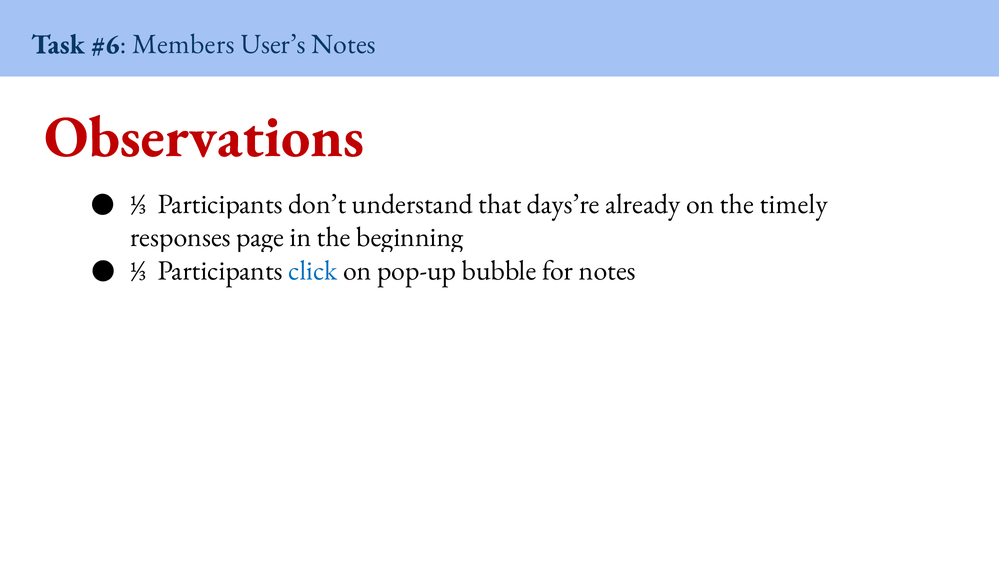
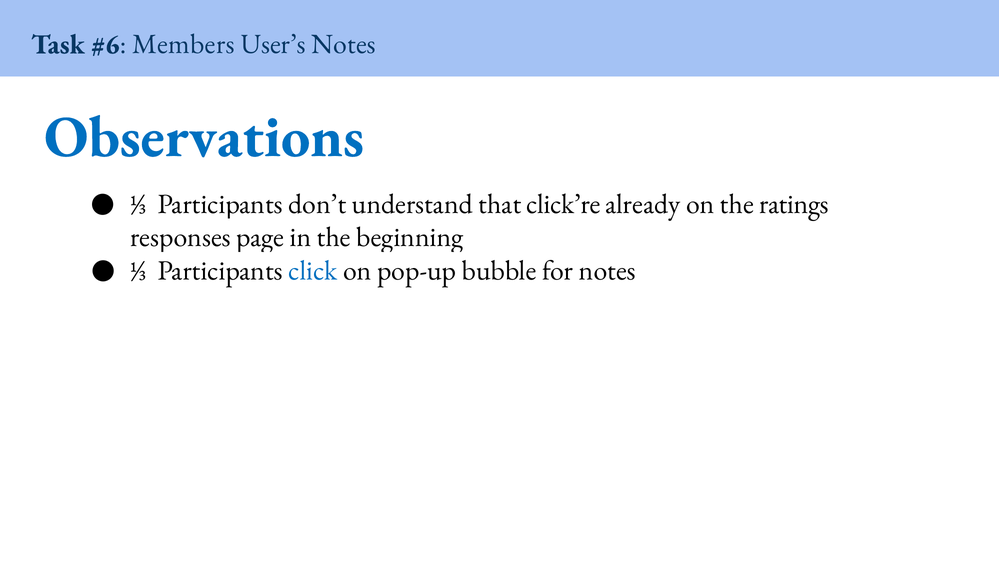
Observations colour: red -> blue
days’re: days’re -> click’re
timely: timely -> ratings
